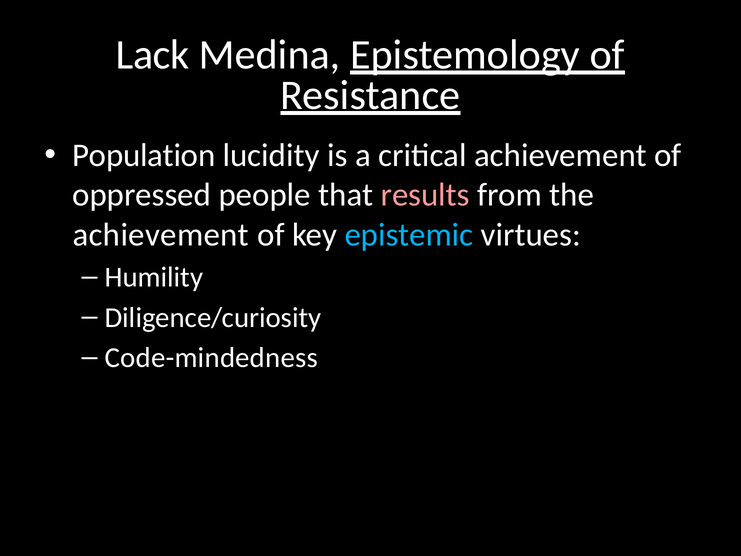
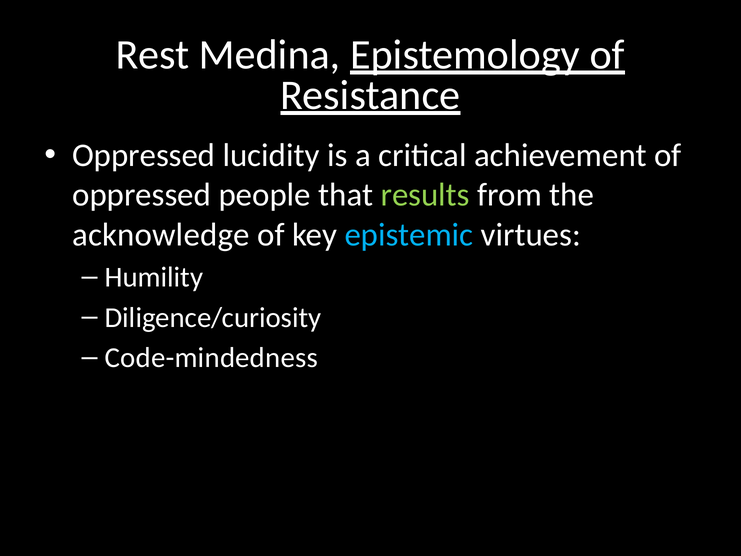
Lack: Lack -> Rest
Population at (144, 155): Population -> Oppressed
results colour: pink -> light green
achievement at (161, 235): achievement -> acknowledge
